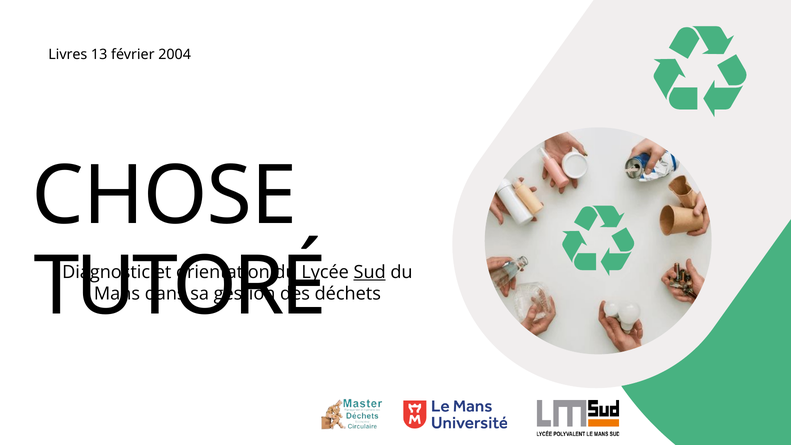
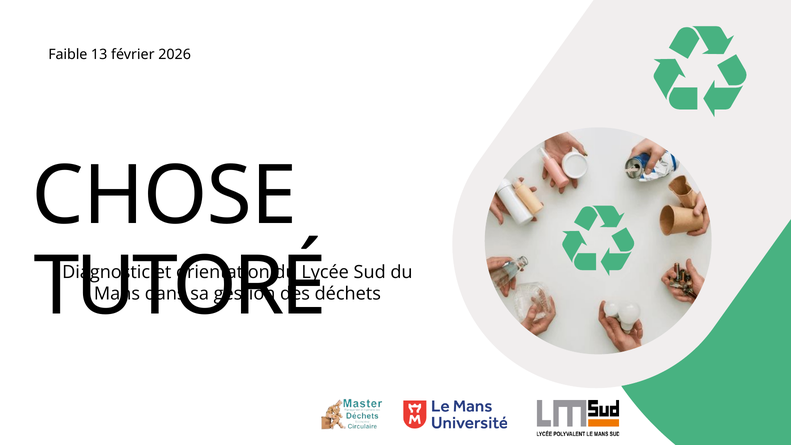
Livres: Livres -> Faible
2004: 2004 -> 2026
Sud underline: present -> none
